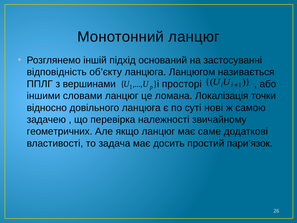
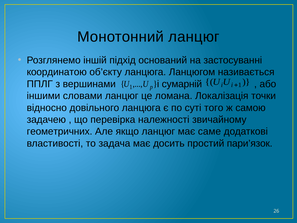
відповідність: відповідність -> координатою
просторі: просторі -> сумарній
нові: нові -> того
